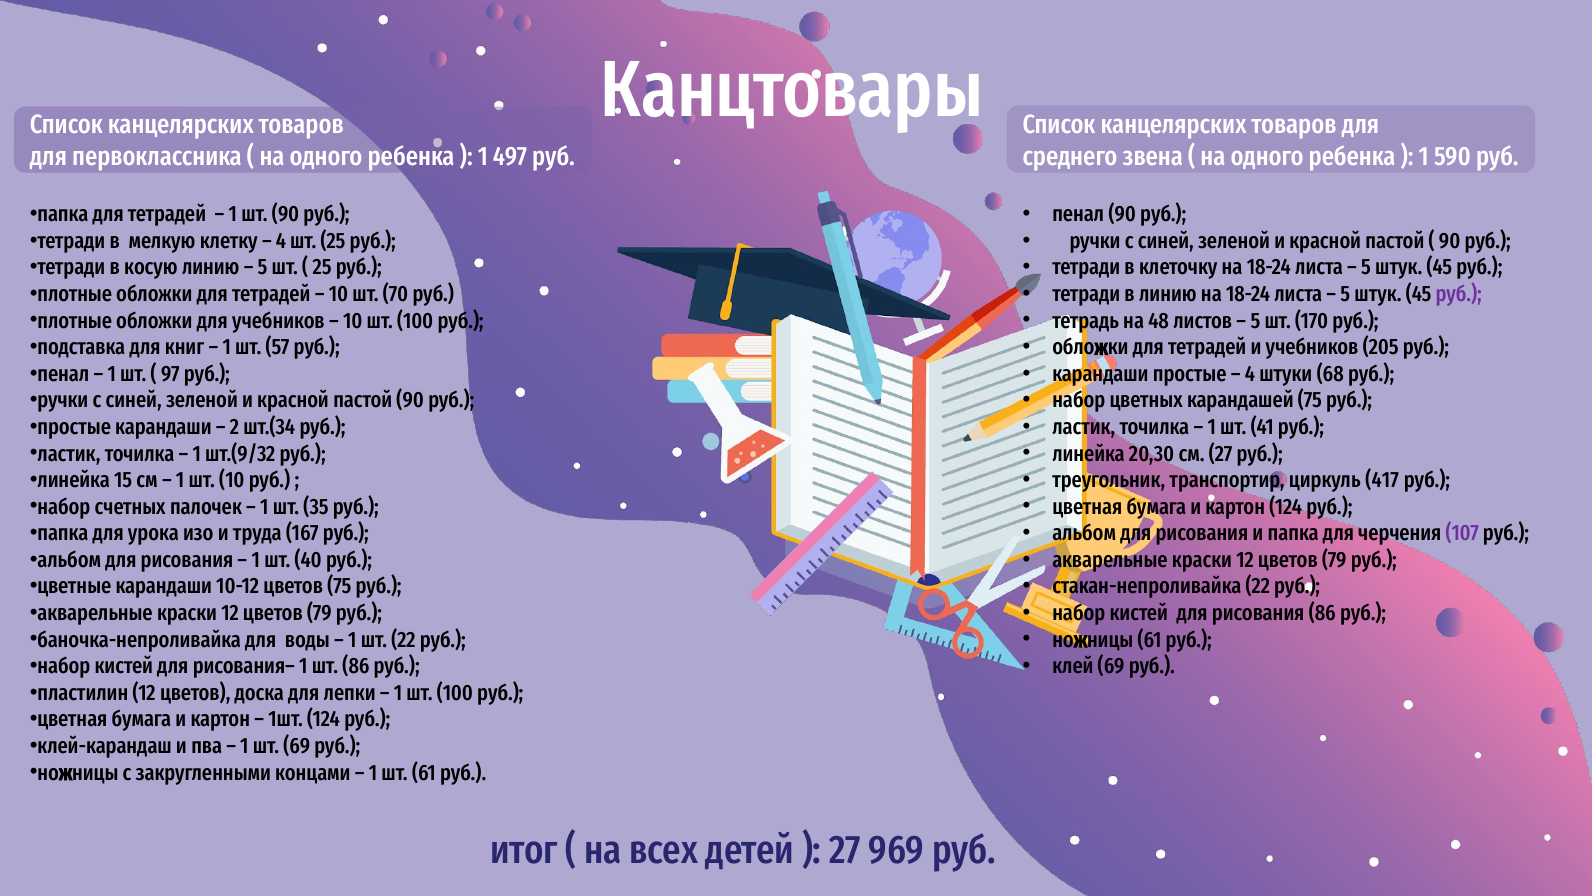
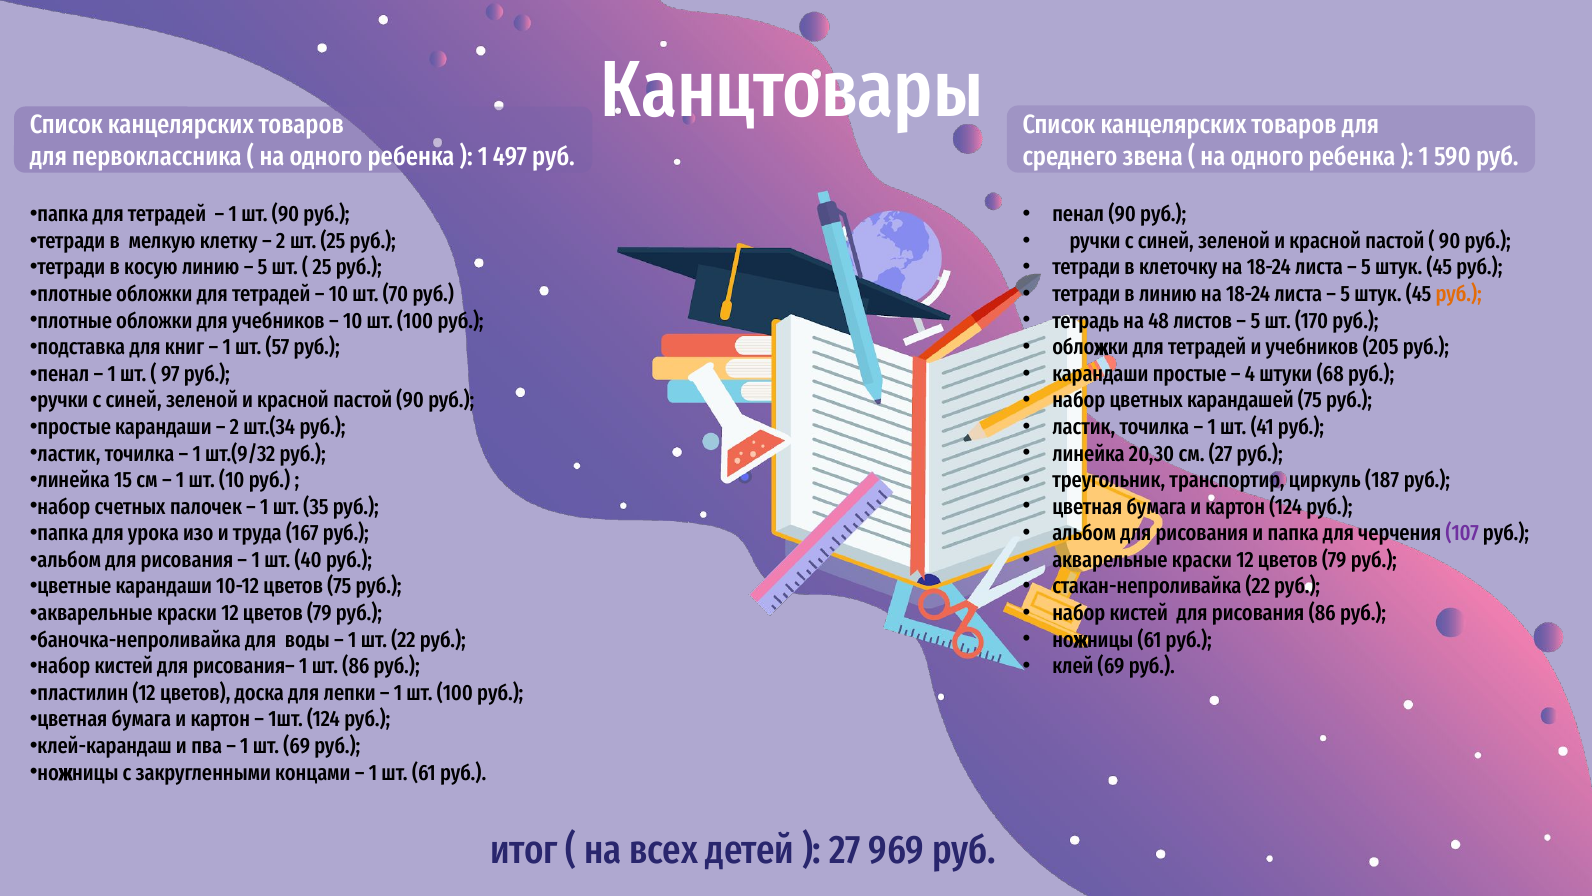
4 at (281, 241): 4 -> 2
руб at (1459, 294) colour: purple -> orange
417: 417 -> 187
